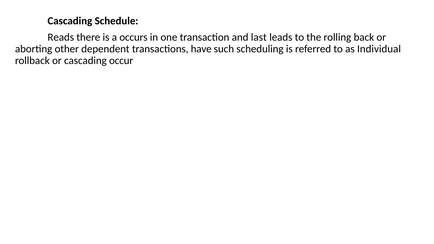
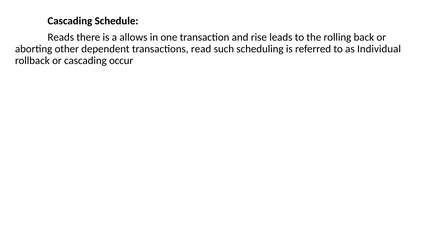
occurs: occurs -> allows
last: last -> rise
have: have -> read
